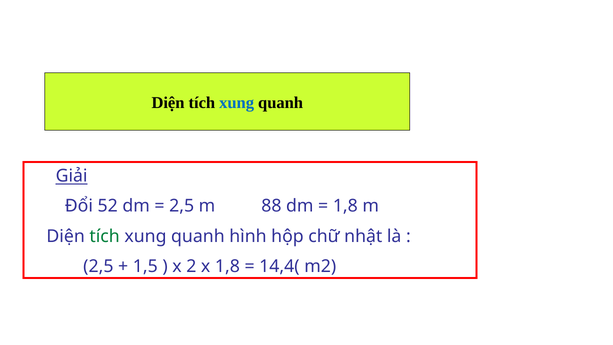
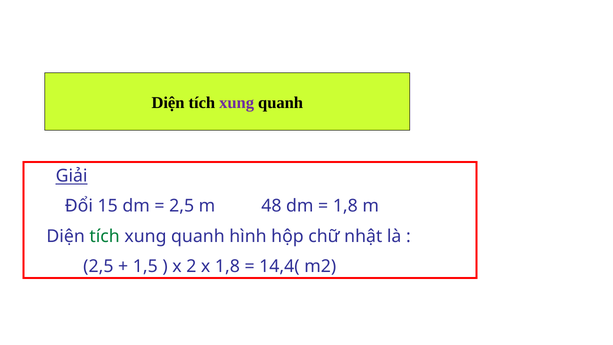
xung at (237, 103) colour: blue -> purple
52: 52 -> 15
88: 88 -> 48
